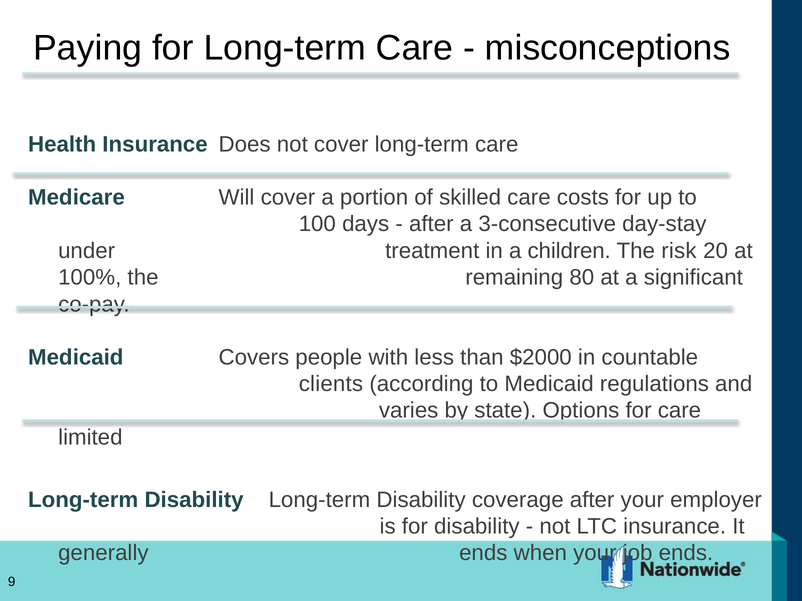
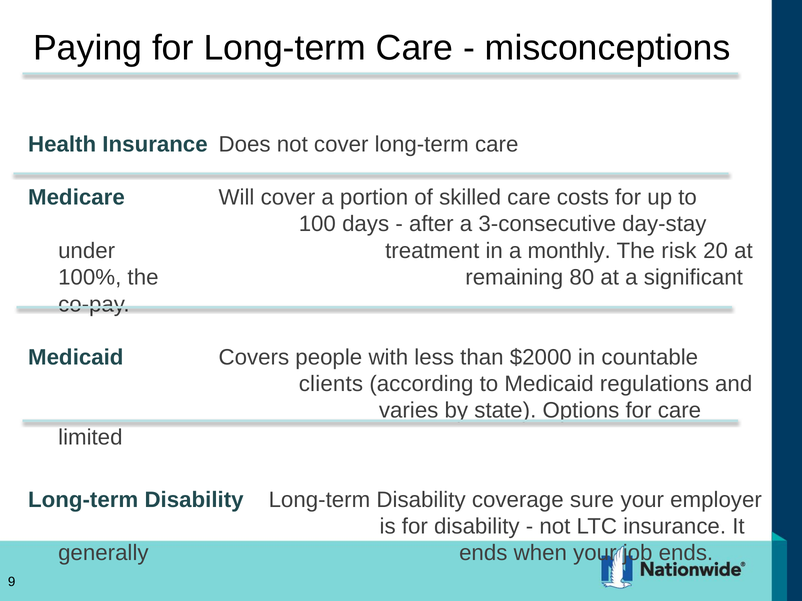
children: children -> monthly
coverage after: after -> sure
